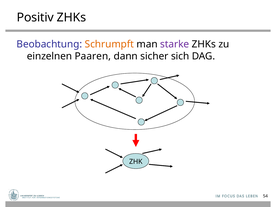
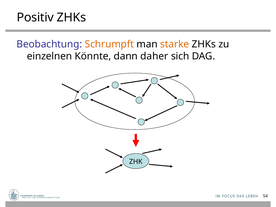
starke colour: purple -> orange
Paaren: Paaren -> Könnte
sicher: sicher -> daher
